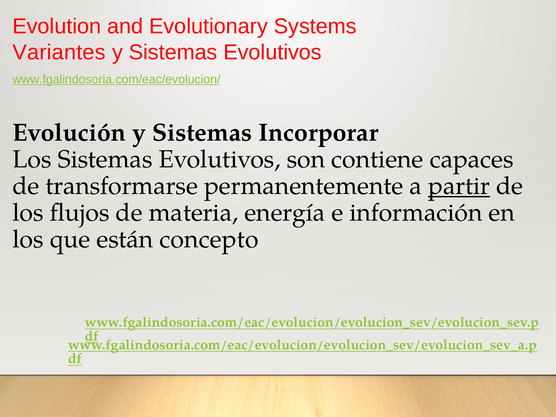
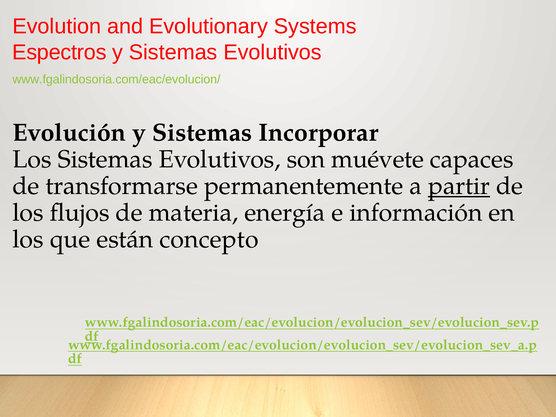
Variantes: Variantes -> Espectros
www.fgalindosoria.com/eac/evolucion/ underline: present -> none
contiene: contiene -> muévete
